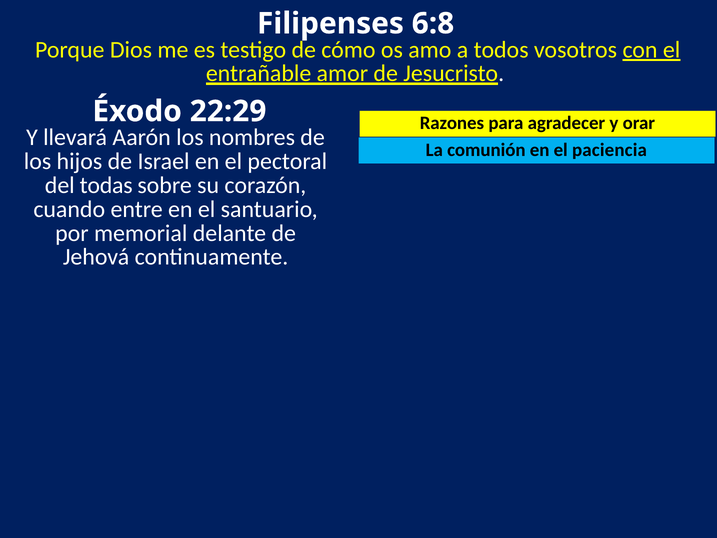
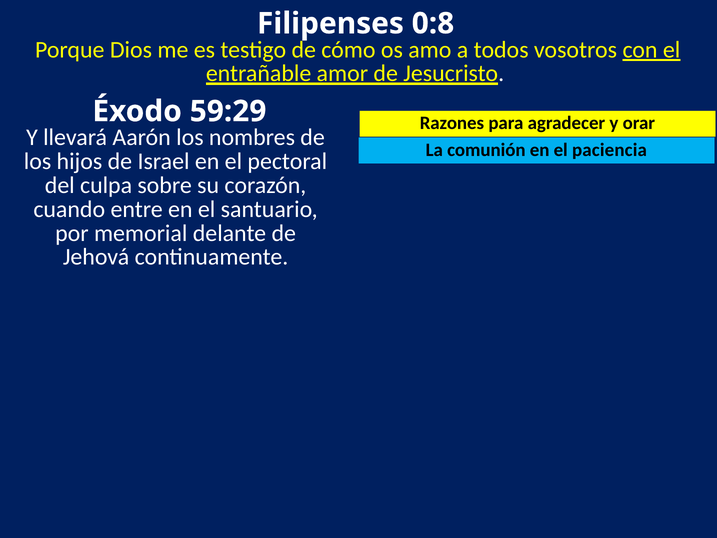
6:8: 6:8 -> 0:8
22:29: 22:29 -> 59:29
todas: todas -> culpa
